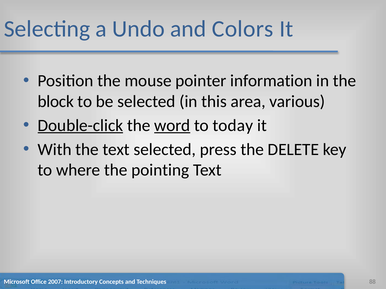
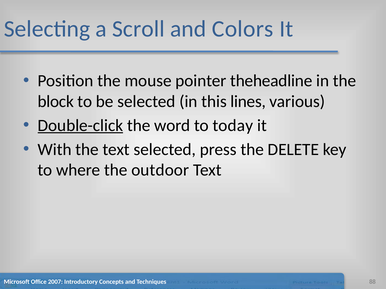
Undo: Undo -> Scroll
information: information -> theheadline
area: area -> lines
word underline: present -> none
pointing: pointing -> outdoor
